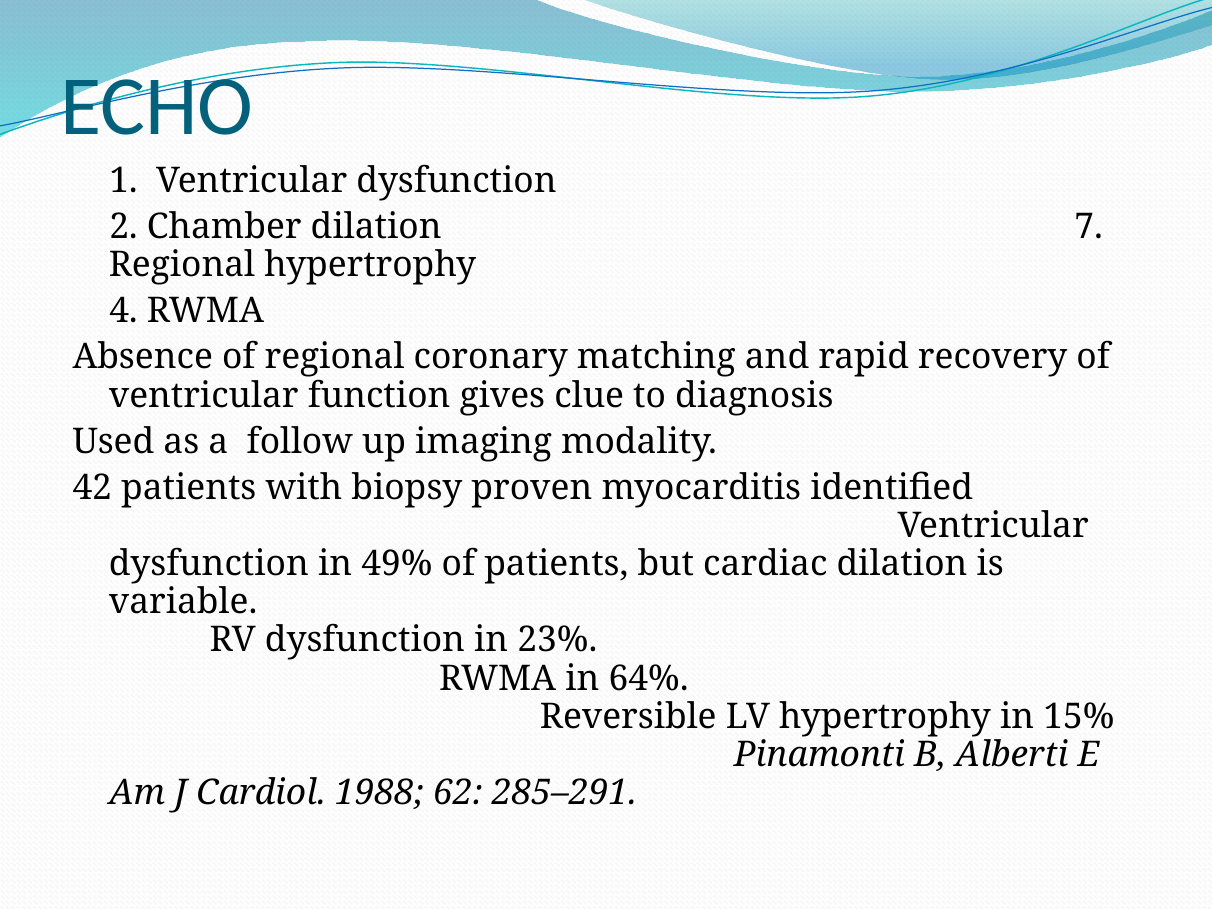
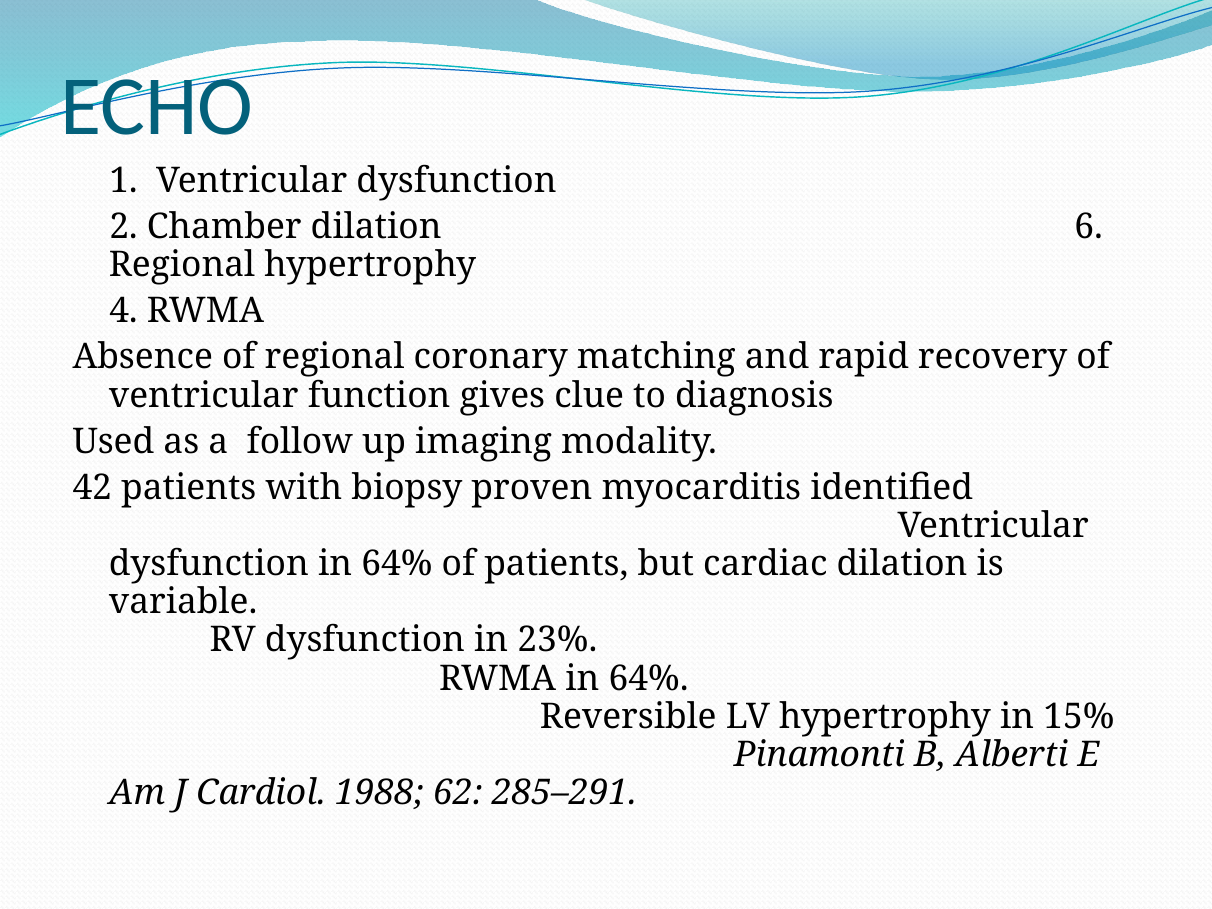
7: 7 -> 6
dysfunction in 49%: 49% -> 64%
